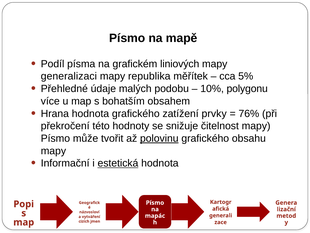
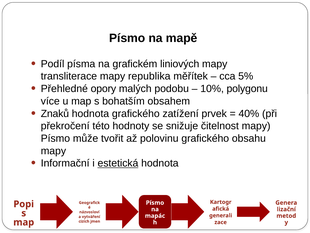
generalizaci: generalizaci -> transliterace
údaje: údaje -> opory
Hrana: Hrana -> Znaků
prvky: prvky -> prvek
76%: 76% -> 40%
polovinu underline: present -> none
